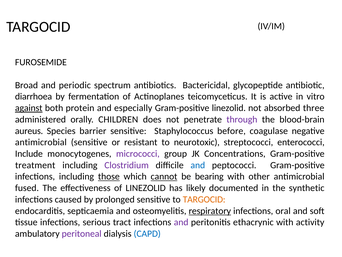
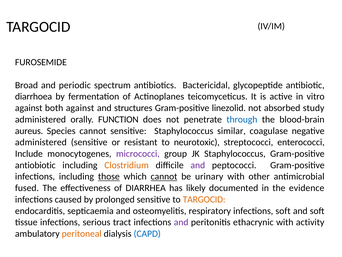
against at (29, 108) underline: present -> none
both protein: protein -> against
especially: especially -> structures
three: three -> study
CHILDREN: CHILDREN -> FUNCTION
through colour: purple -> blue
Species barrier: barrier -> cannot
before: before -> similar
antimicrobial at (41, 142): antimicrobial -> administered
JK Concentrations: Concentrations -> Staphylococcus
treatment: treatment -> antiobiotic
Clostridium colour: purple -> orange
and at (198, 165) colour: blue -> purple
bearing: bearing -> urinary
of LINEZOLID: LINEZOLID -> DIARRHEA
synthetic: synthetic -> evidence
respiratory underline: present -> none
infections oral: oral -> soft
peritoneal colour: purple -> orange
